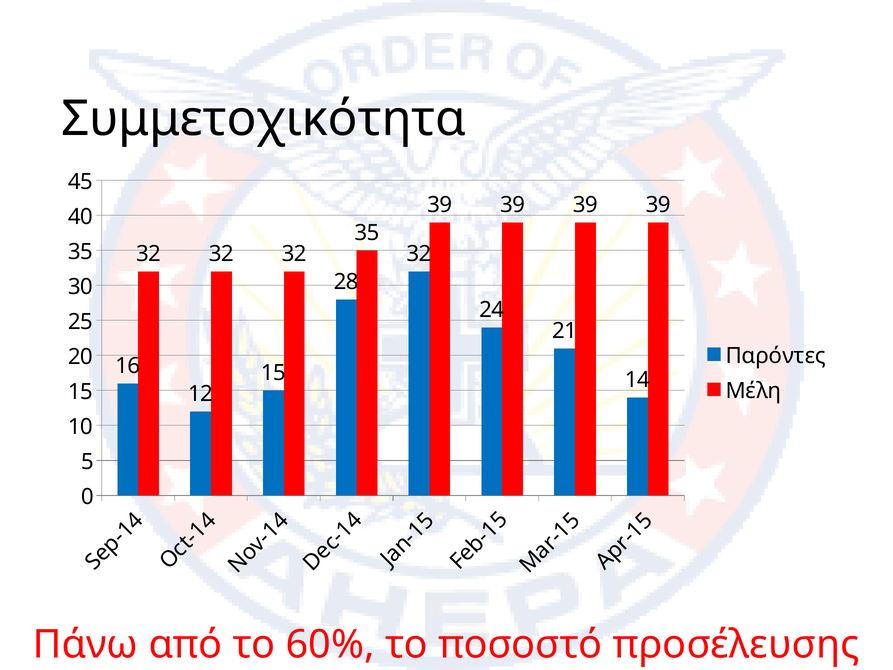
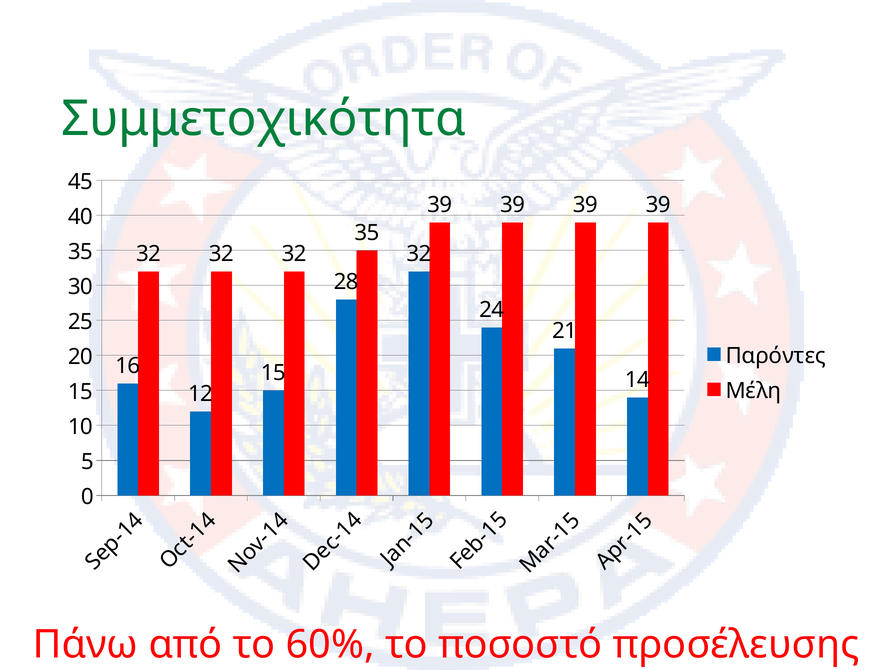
Συμμετοχικότητα colour: black -> green
